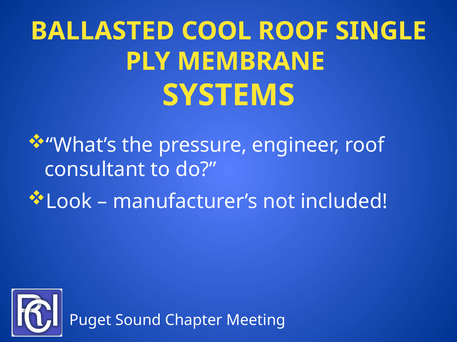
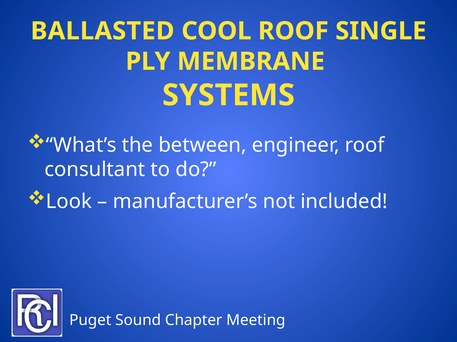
pressure: pressure -> between
